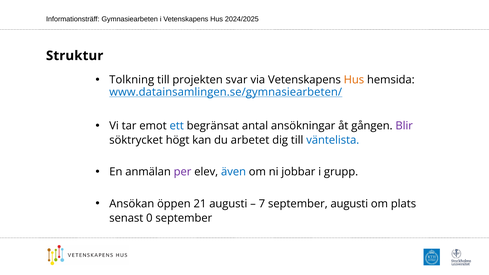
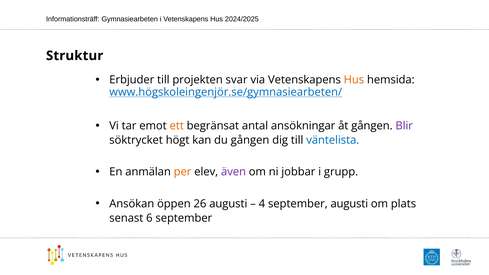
Tolkning: Tolkning -> Erbjuder
www.datainsamlingen.se/gymnasiearbeten/: www.datainsamlingen.se/gymnasiearbeten/ -> www.högskoleingenjör.se/gymnasiearbeten/
ett colour: blue -> orange
du arbetet: arbetet -> gången
per colour: purple -> orange
även colour: blue -> purple
21: 21 -> 26
7: 7 -> 4
0: 0 -> 6
